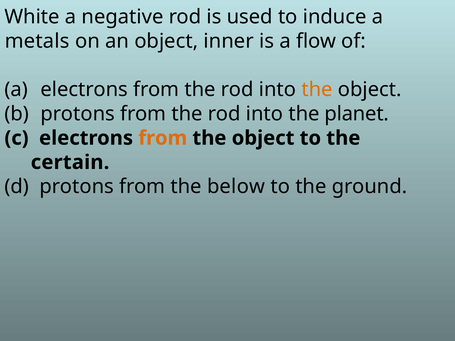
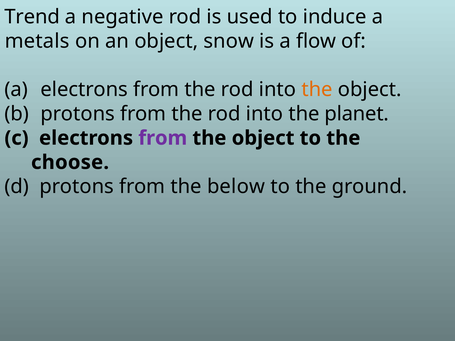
White: White -> Trend
inner: inner -> snow
from at (163, 138) colour: orange -> purple
certain: certain -> choose
